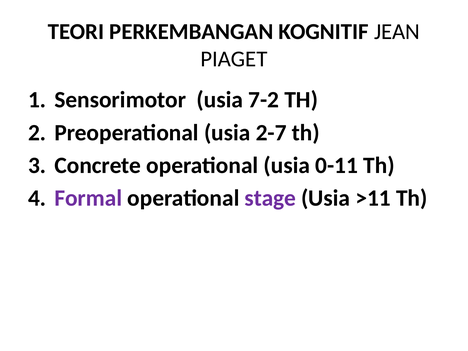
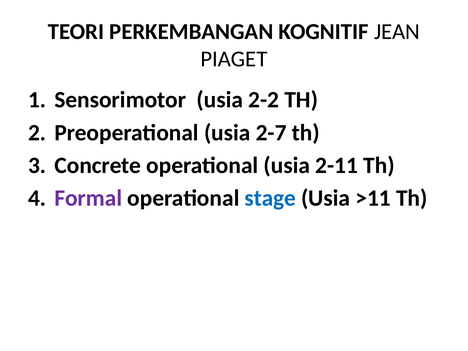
7-2: 7-2 -> 2-2
0-11: 0-11 -> 2-11
stage colour: purple -> blue
